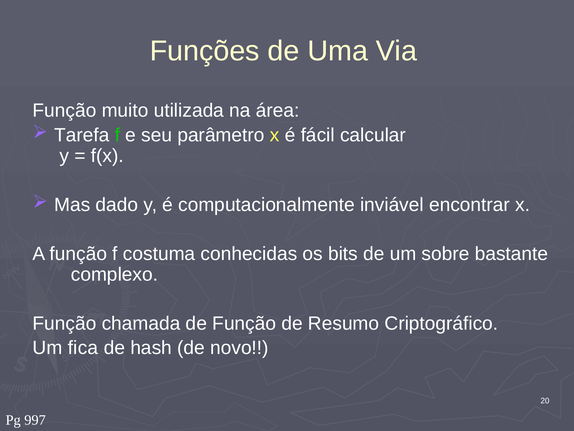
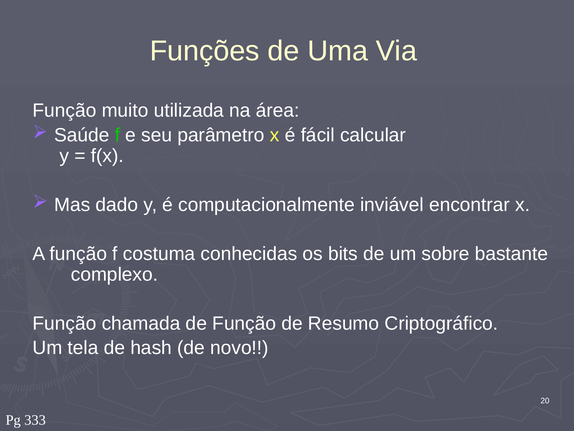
Tarefa: Tarefa -> Saúde
fica: fica -> tela
997: 997 -> 333
